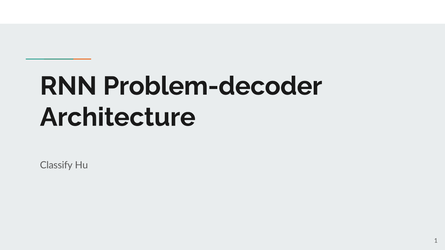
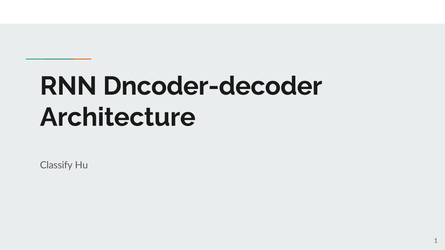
Problem-decoder: Problem-decoder -> Dncoder-decoder
